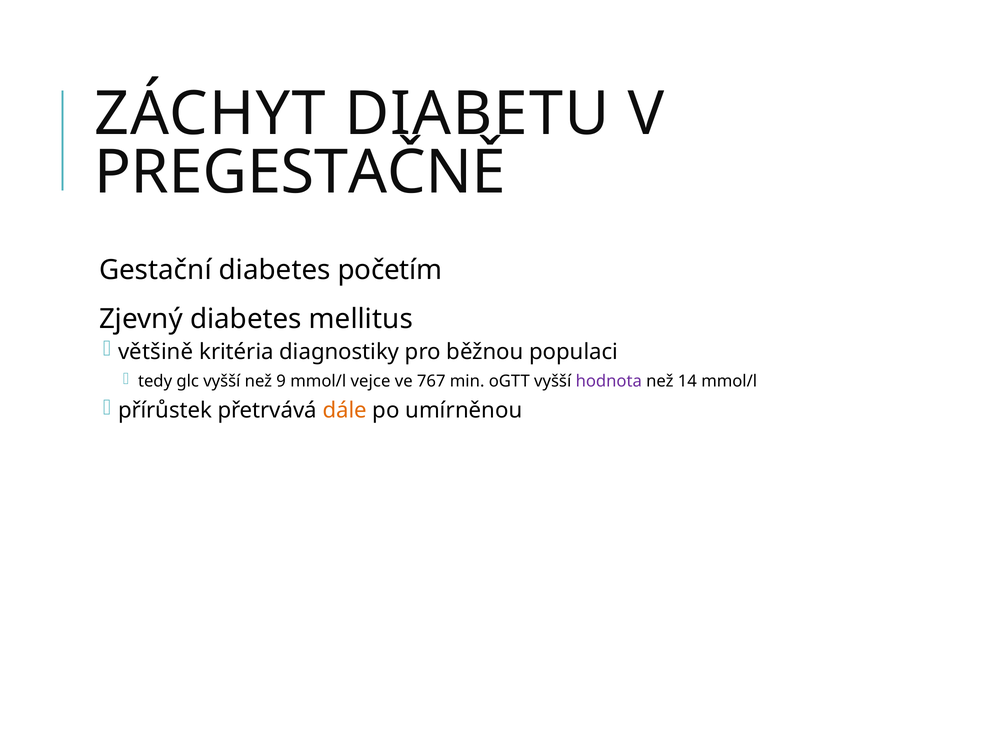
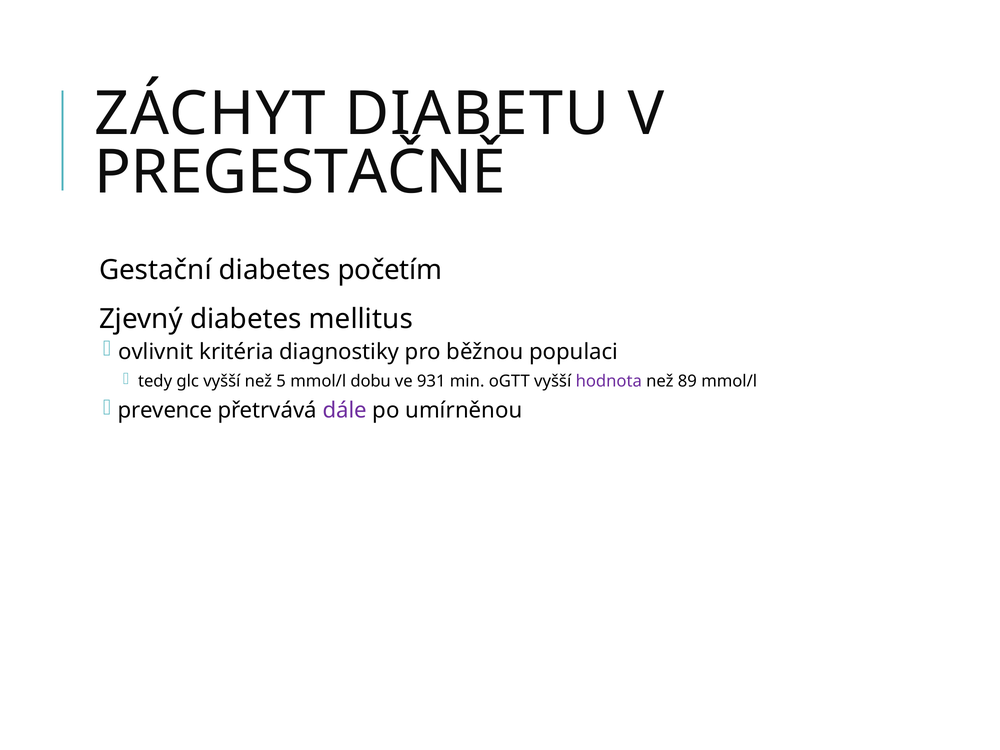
většině: většině -> ovlivnit
9: 9 -> 5
vejce: vejce -> dobu
767: 767 -> 931
14: 14 -> 89
přírůstek: přírůstek -> prevence
dále colour: orange -> purple
